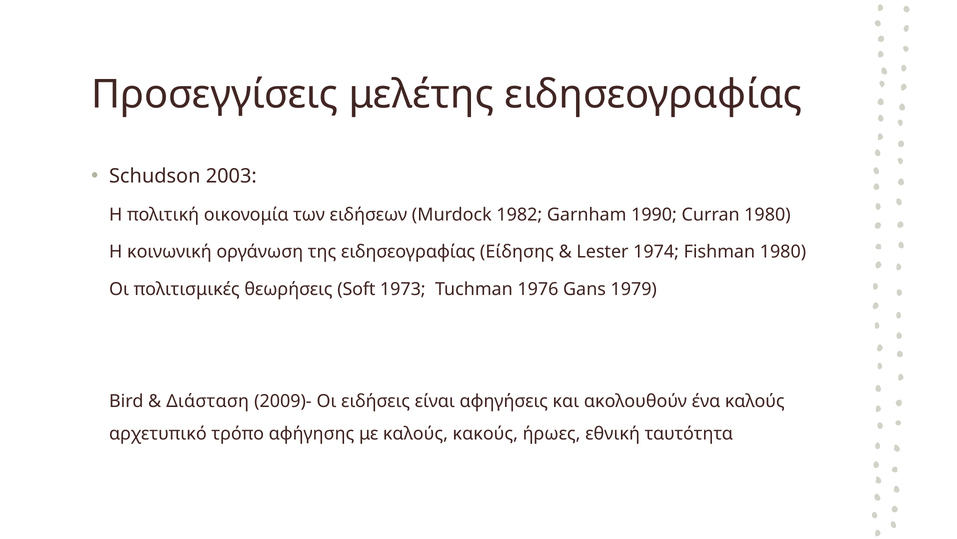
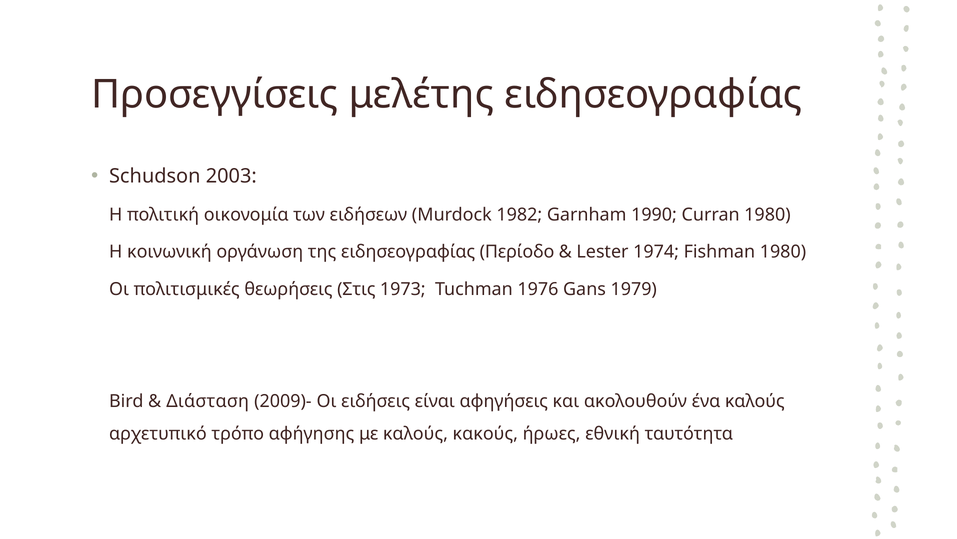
Είδησης: Είδησης -> Περίοδο
Soft: Soft -> Στις
